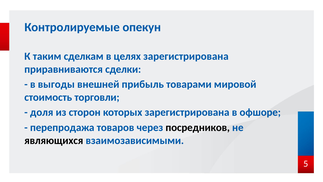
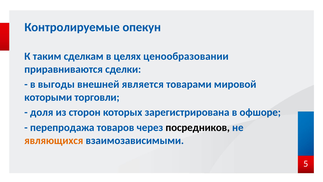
целях зарегистрирована: зарегистрирована -> ценообразовании
прибыль: прибыль -> является
стоимость: стоимость -> которыми
являющихся colour: black -> orange
